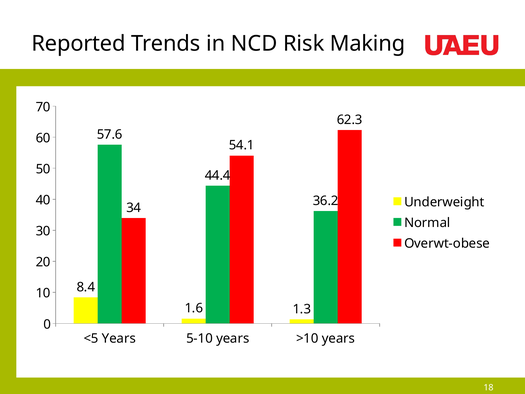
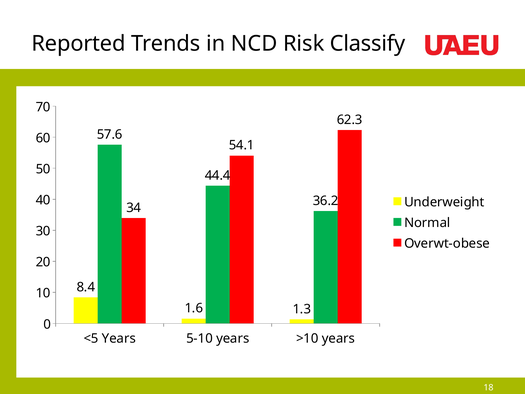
Making: Making -> Classify
